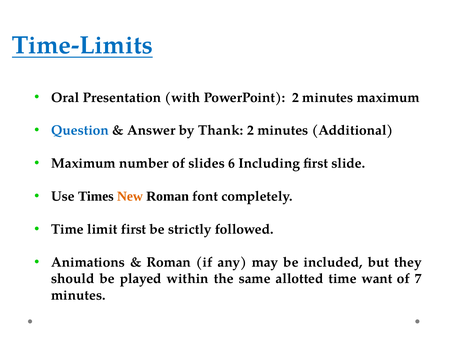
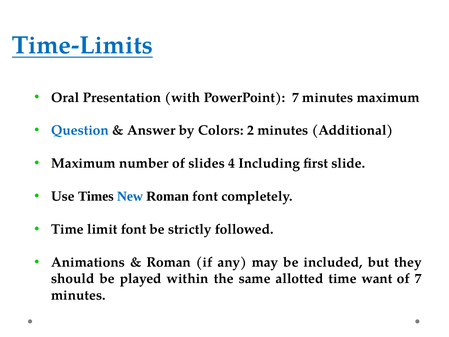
PowerPoint 2: 2 -> 7
Thank: Thank -> Colors
6: 6 -> 4
New colour: orange -> blue
limit first: first -> font
